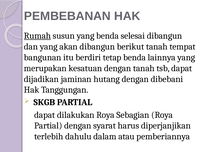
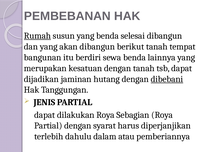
tetap: tetap -> sewa
dibebani underline: none -> present
SKGB: SKGB -> JENIS
